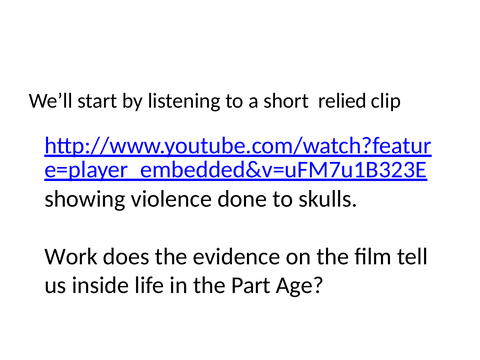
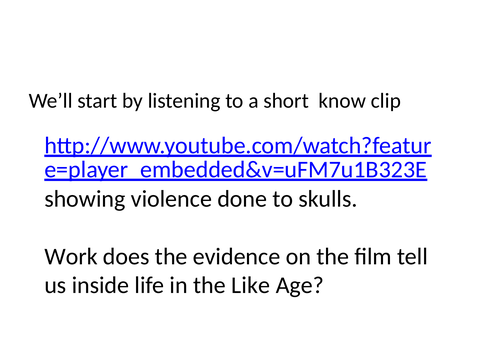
relied: relied -> know
Part: Part -> Like
